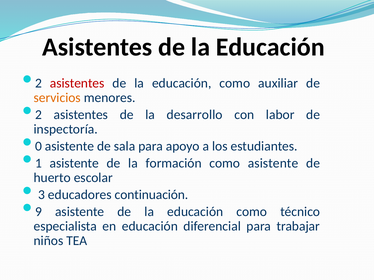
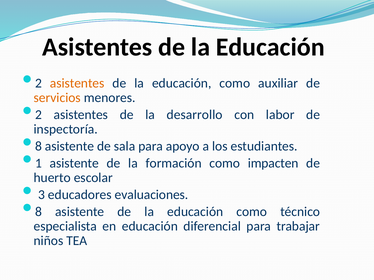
asistentes at (77, 83) colour: red -> orange
0 at (38, 146): 0 -> 8
como asistente: asistente -> impacten
continuación: continuación -> evaluaciones
9 at (38, 212): 9 -> 8
